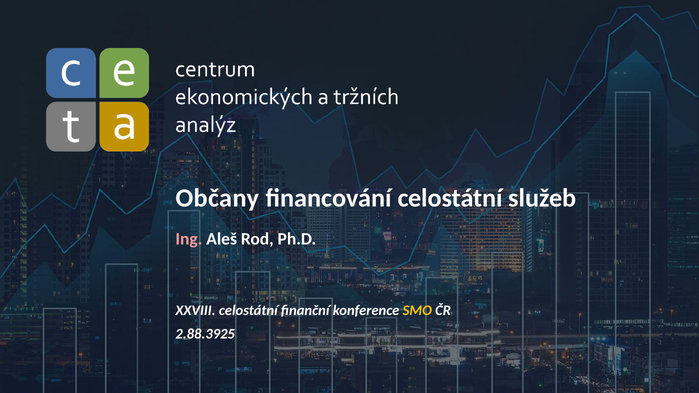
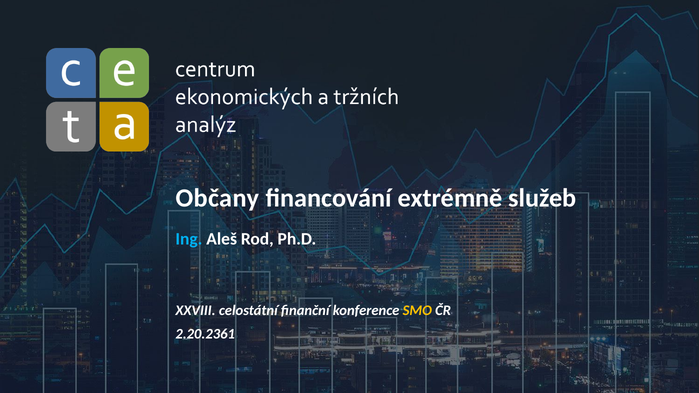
financování celostátní: celostátní -> extrémně
Ing colour: pink -> light blue
2.88.3925: 2.88.3925 -> 2.20.2361
